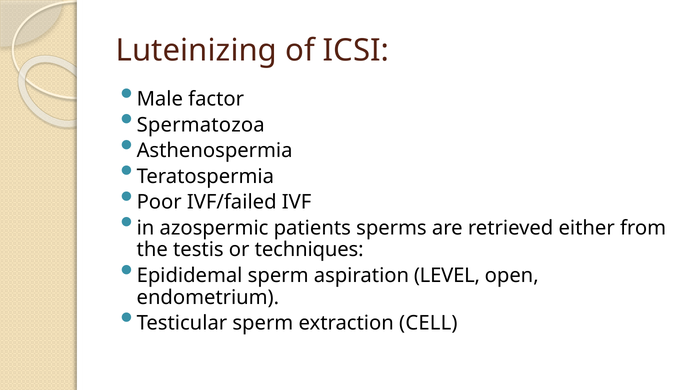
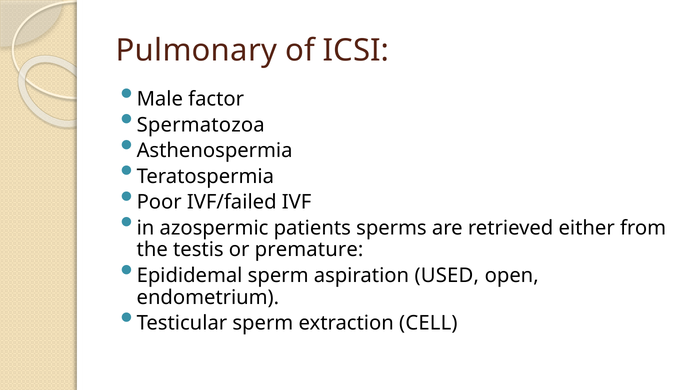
Luteinizing: Luteinizing -> Pulmonary
techniques: techniques -> premature
LEVEL: LEVEL -> USED
